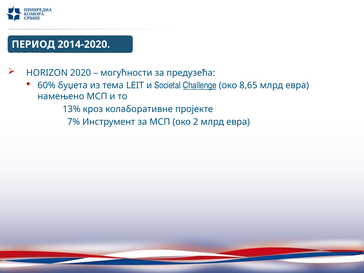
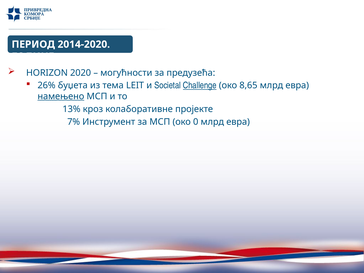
60%: 60% -> 26%
намењено underline: none -> present
2: 2 -> 0
